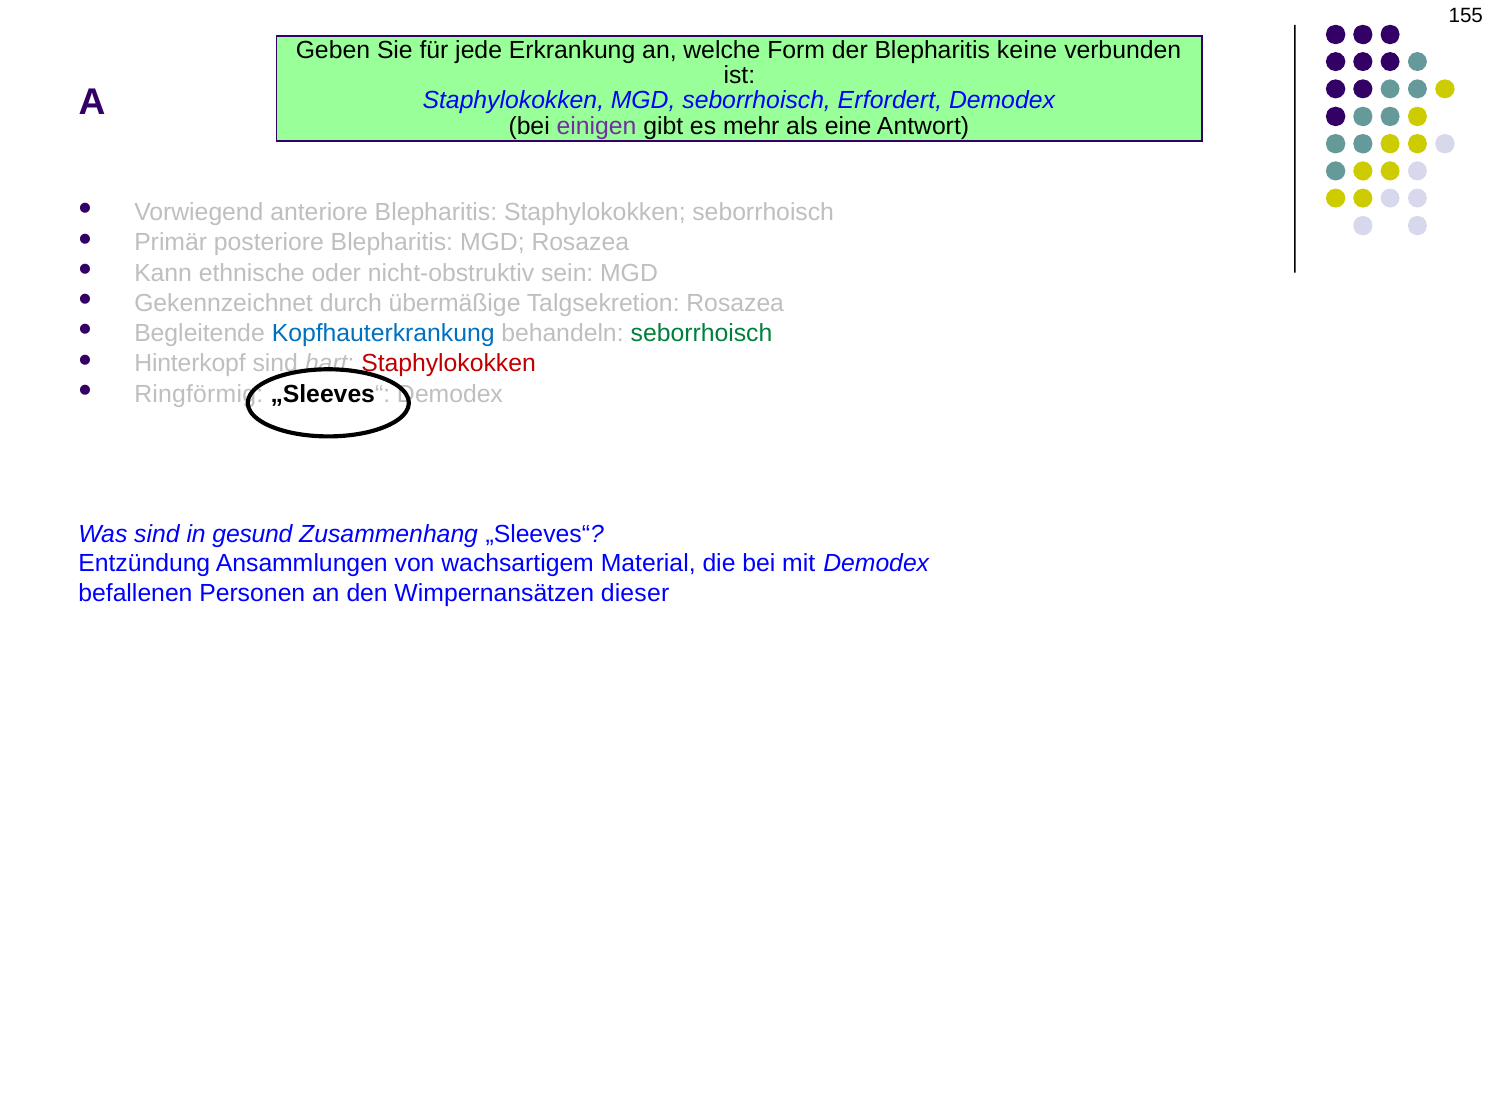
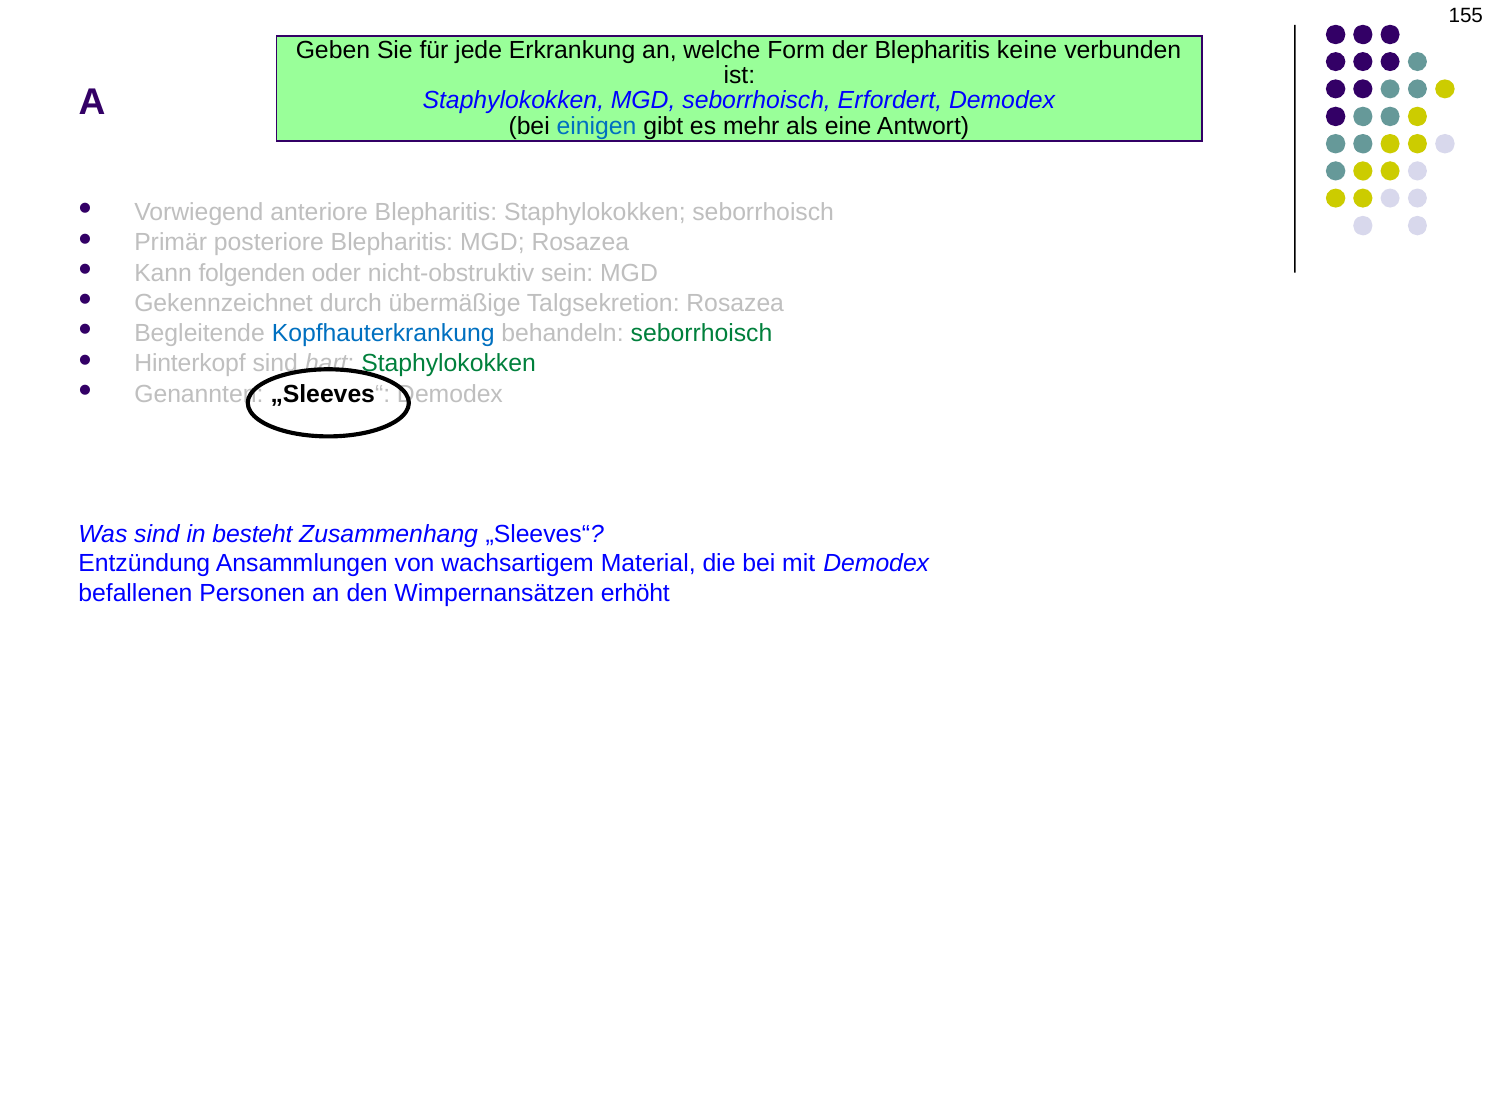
einigen colour: purple -> blue
ethnische: ethnische -> folgenden
Staphylokokken at (449, 364) colour: red -> green
Ringförmig: Ringförmig -> Genannten
gesund: gesund -> besteht
dieser: dieser -> erhöht
